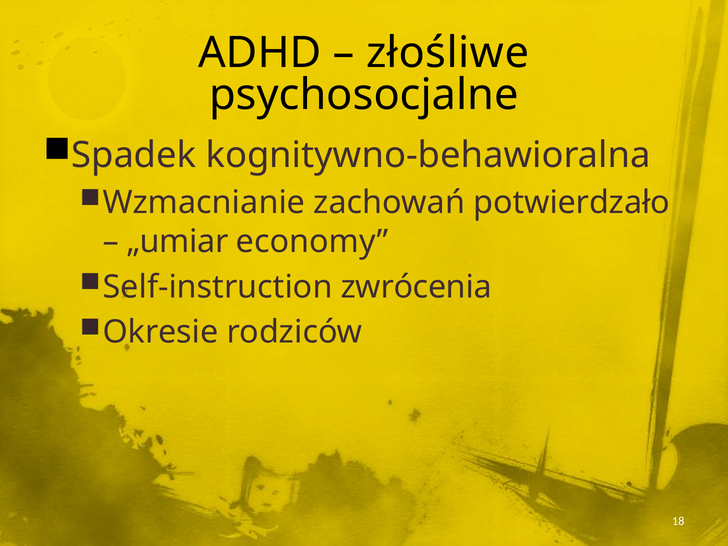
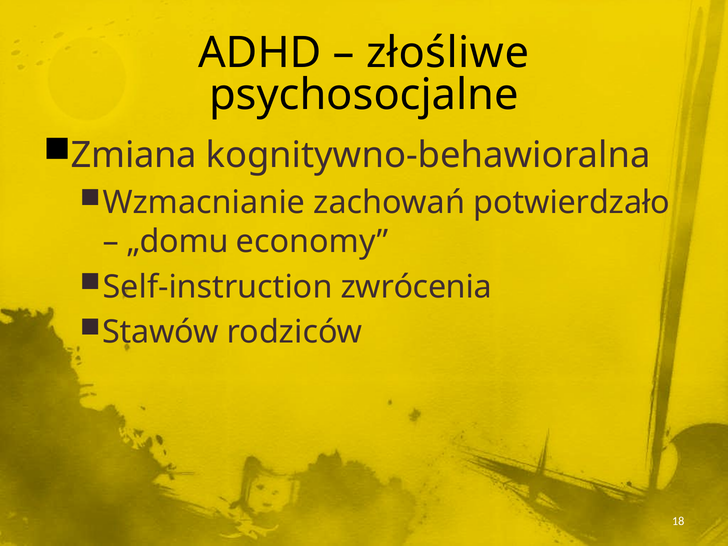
Spadek: Spadek -> Zmiana
„umiar: „umiar -> „domu
Okresie: Okresie -> Stawów
